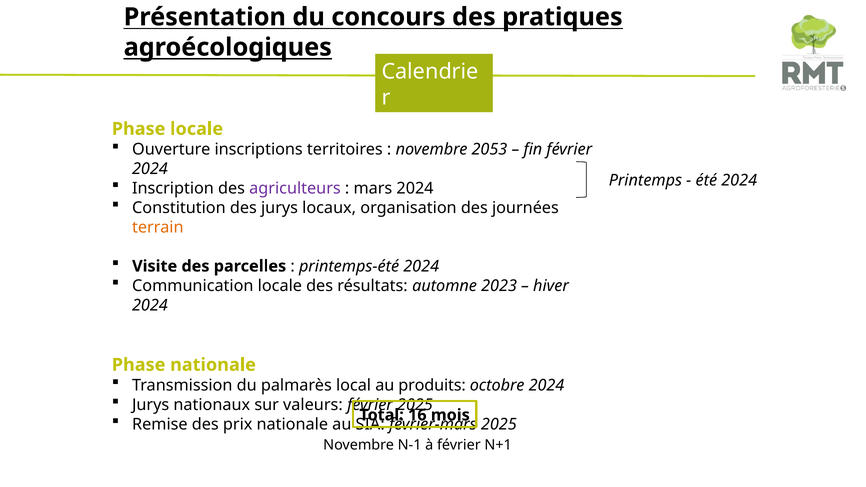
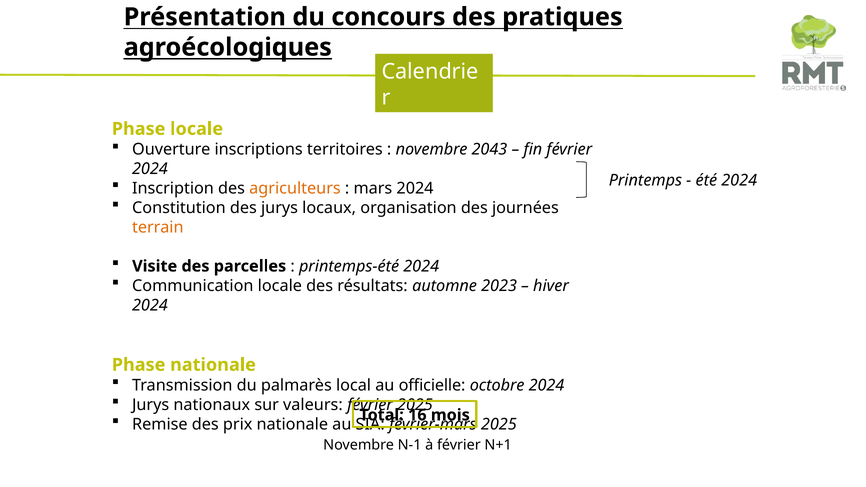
2053: 2053 -> 2043
agriculteurs colour: purple -> orange
produits: produits -> officielle
